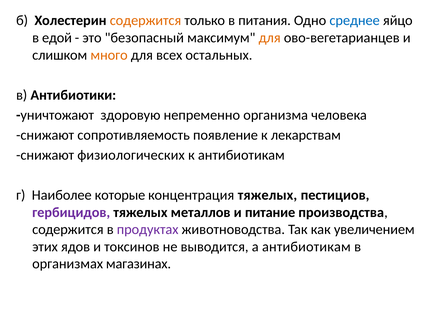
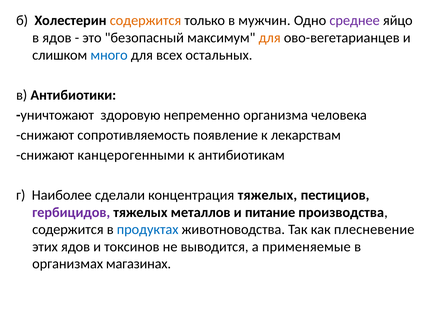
питания: питания -> мужчин
среднее colour: blue -> purple
в едой: едой -> ядов
много colour: orange -> blue
физиологических: физиологических -> канцерогенными
которые: которые -> сделали
продуктах colour: purple -> blue
увеличением: увеличением -> плесневение
а антибиотикам: антибиотикам -> применяемые
